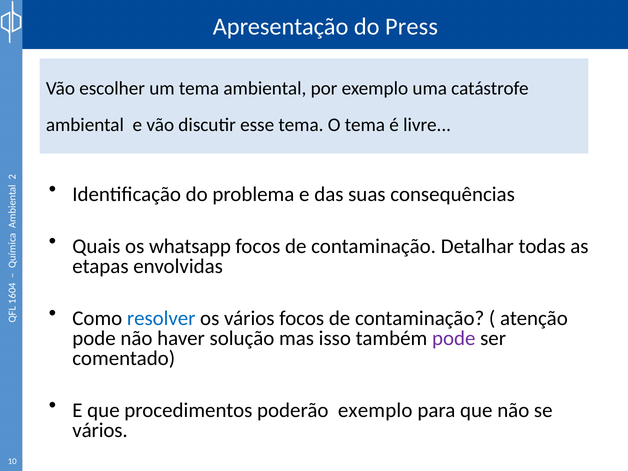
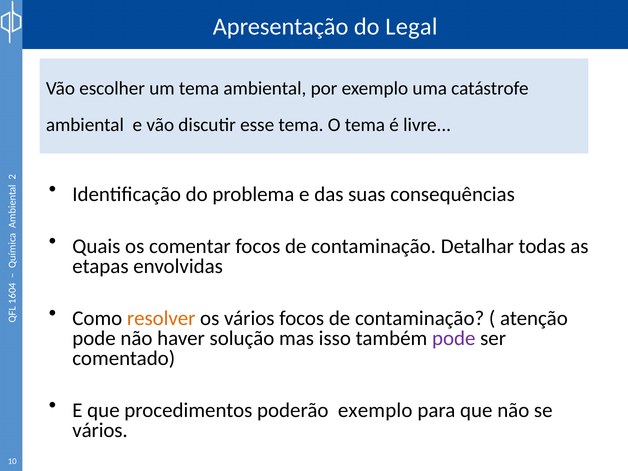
Press: Press -> Legal
whatsapp: whatsapp -> comentar
resolver colour: blue -> orange
